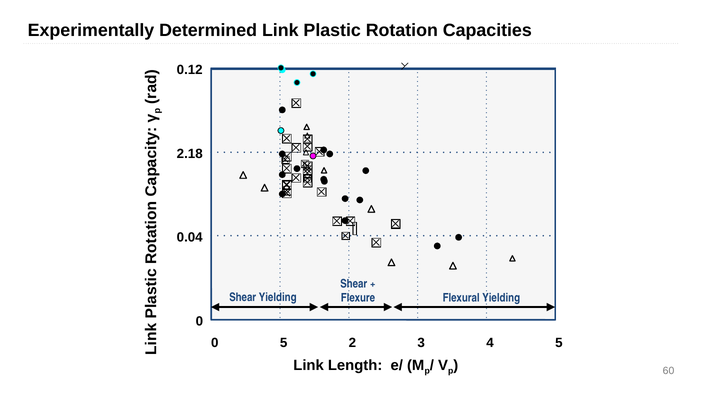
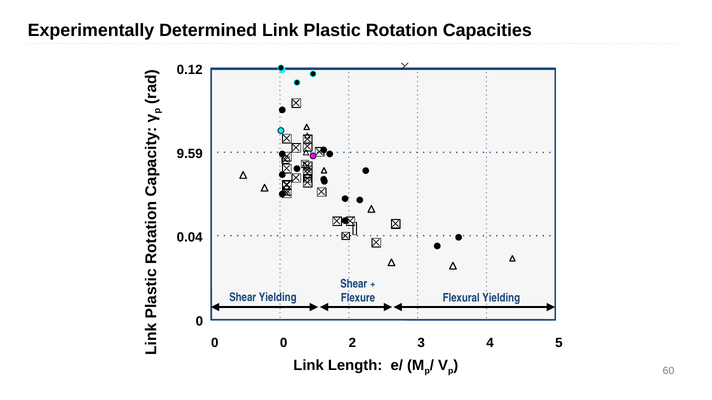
2.18: 2.18 -> 9.59
0 5: 5 -> 0
